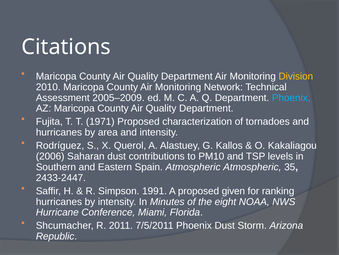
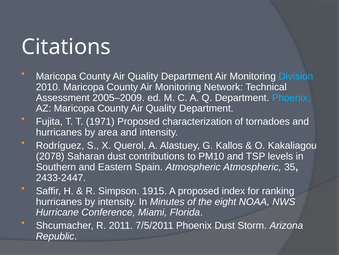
Division colour: yellow -> light blue
2006: 2006 -> 2078
1991: 1991 -> 1915
given: given -> index
